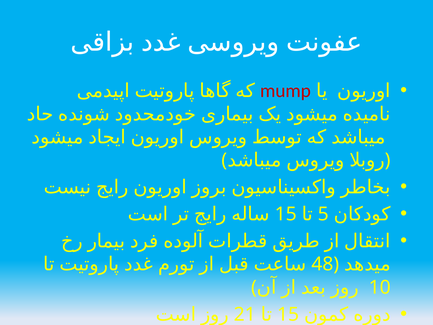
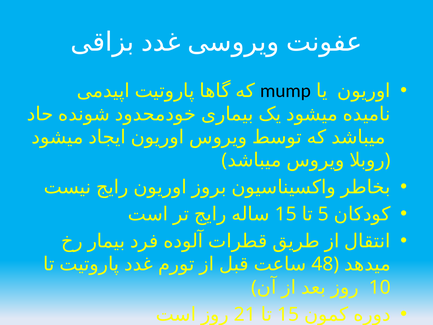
mump colour: red -> black
